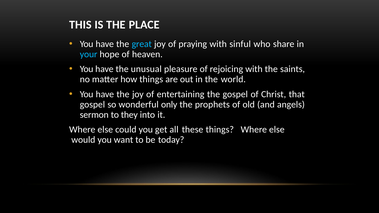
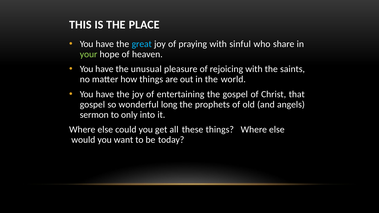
your colour: light blue -> light green
only: only -> long
they: they -> only
